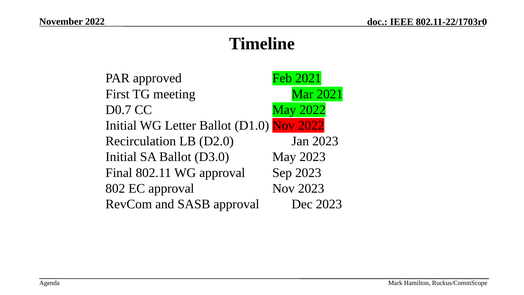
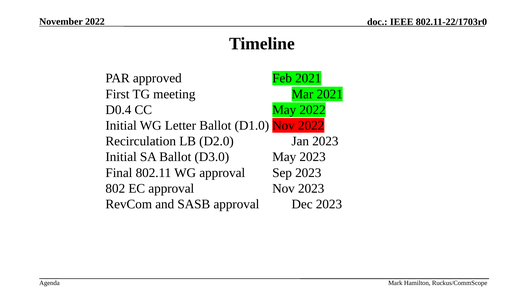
D0.7: D0.7 -> D0.4
